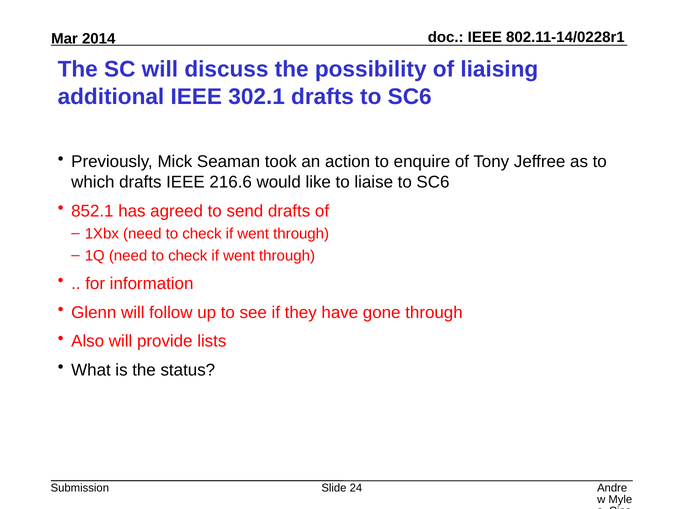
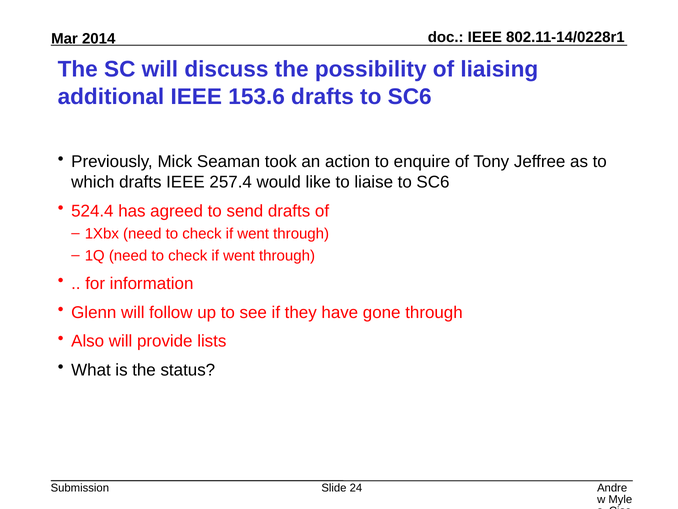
302.1: 302.1 -> 153.6
216.6: 216.6 -> 257.4
852.1: 852.1 -> 524.4
